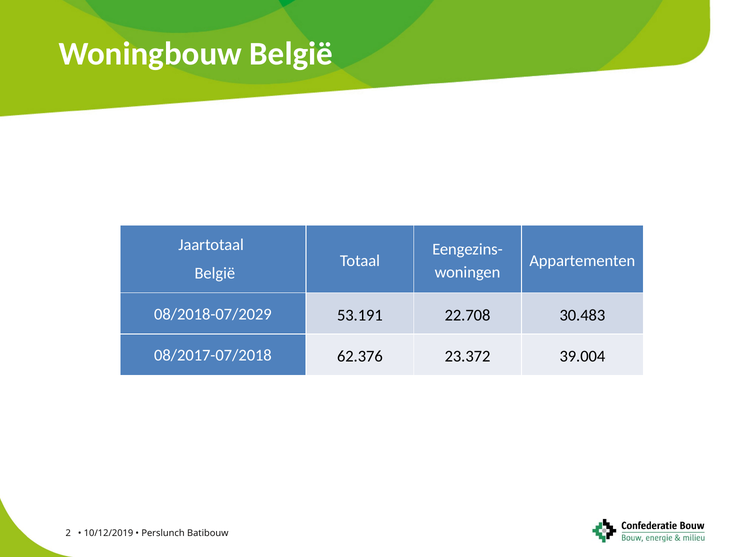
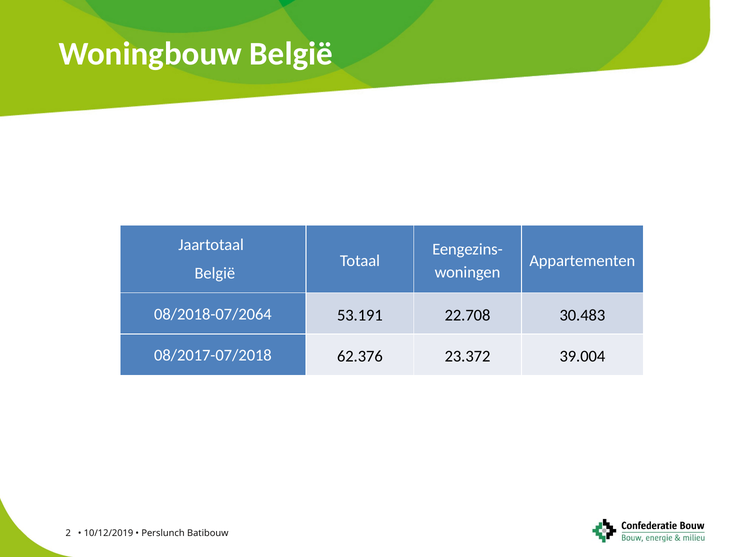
08/2018-07/2029: 08/2018-07/2029 -> 08/2018-07/2064
